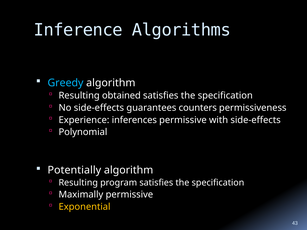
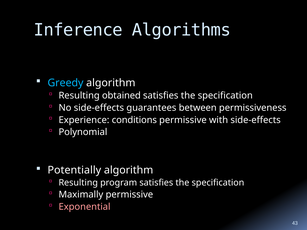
counters: counters -> between
inferences: inferences -> conditions
Exponential colour: yellow -> pink
